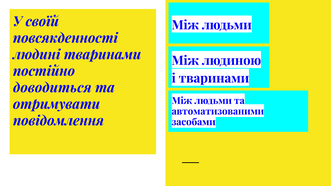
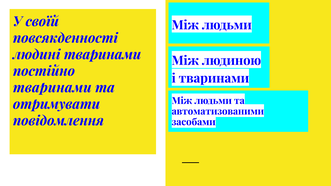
доводиться at (52, 88): доводиться -> тваринами
